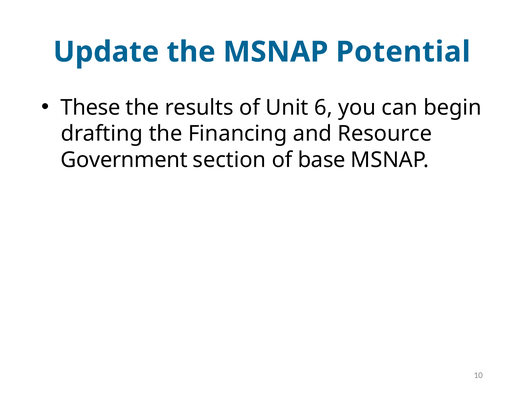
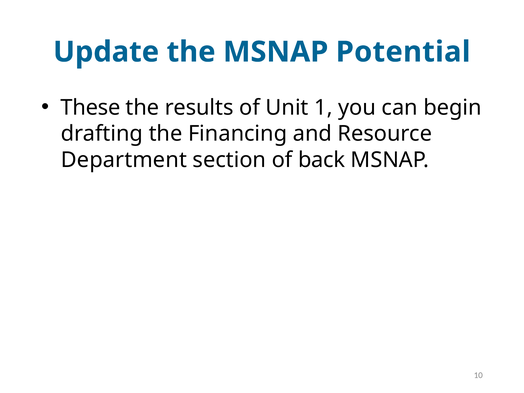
6: 6 -> 1
Government: Government -> Department
base: base -> back
